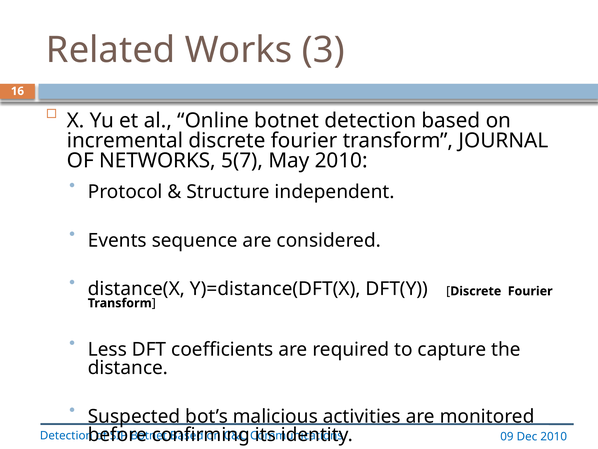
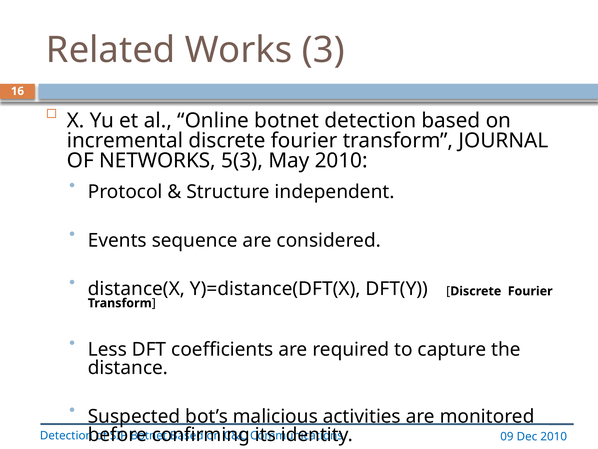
5(7: 5(7 -> 5(3
